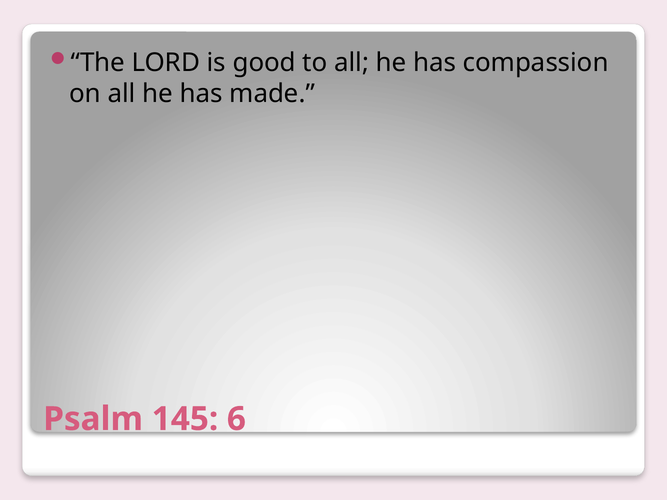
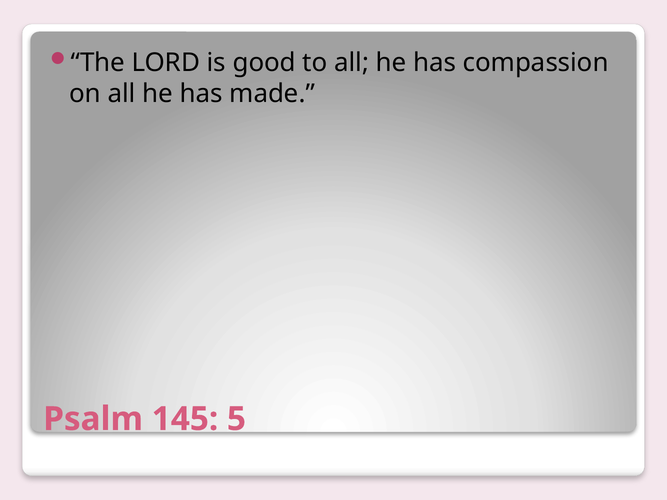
6: 6 -> 5
